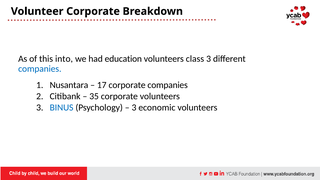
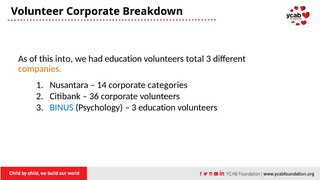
class: class -> total
companies at (40, 69) colour: blue -> orange
17: 17 -> 14
corporate companies: companies -> categories
35: 35 -> 36
3 economic: economic -> education
